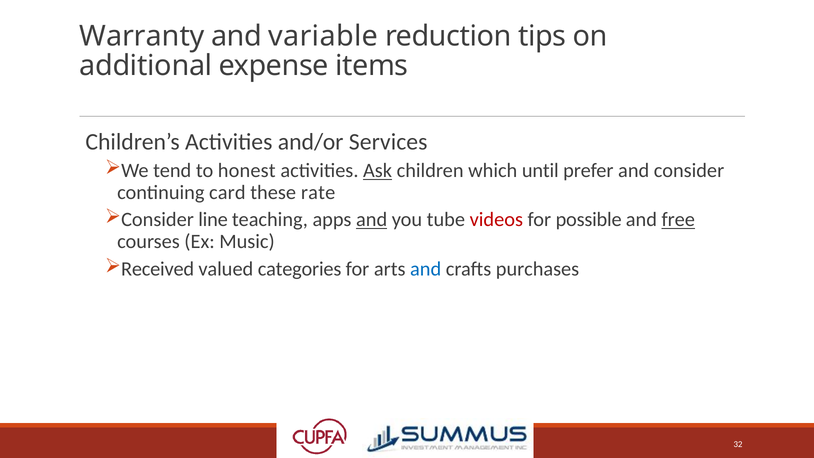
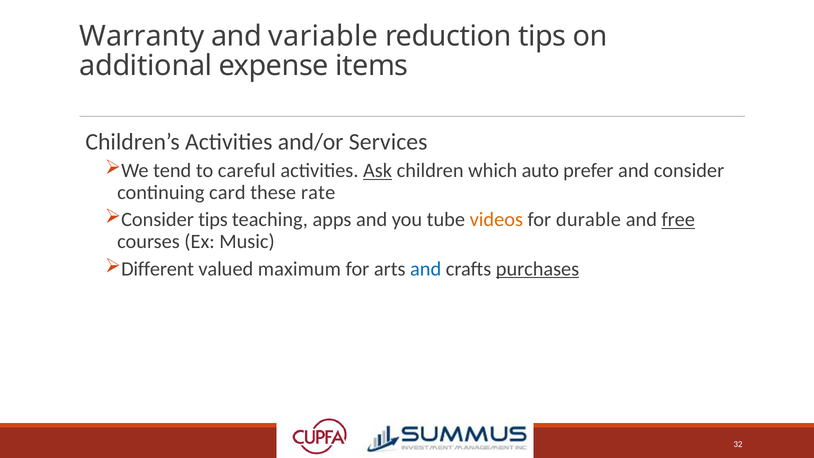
honest: honest -> careful
until: until -> auto
Consider line: line -> tips
and at (372, 220) underline: present -> none
videos colour: red -> orange
possible: possible -> durable
Received: Received -> Different
categories: categories -> maximum
purchases underline: none -> present
